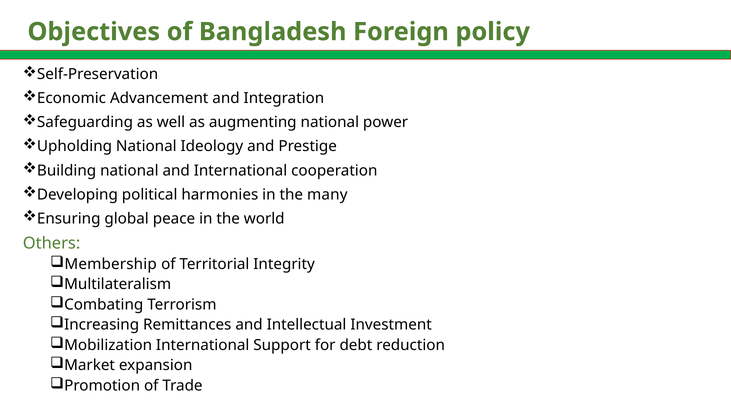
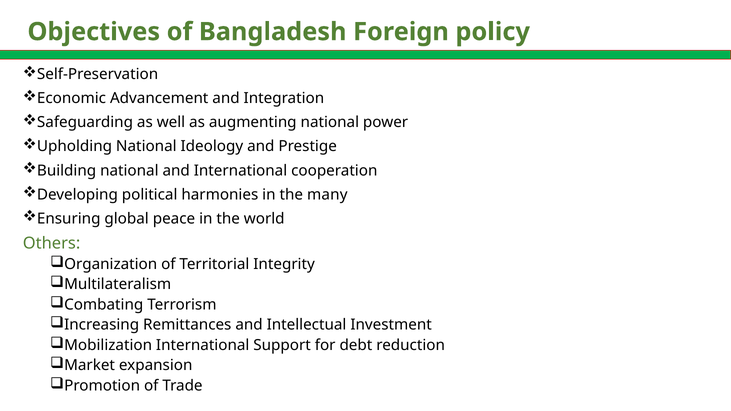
Membership: Membership -> Organization
